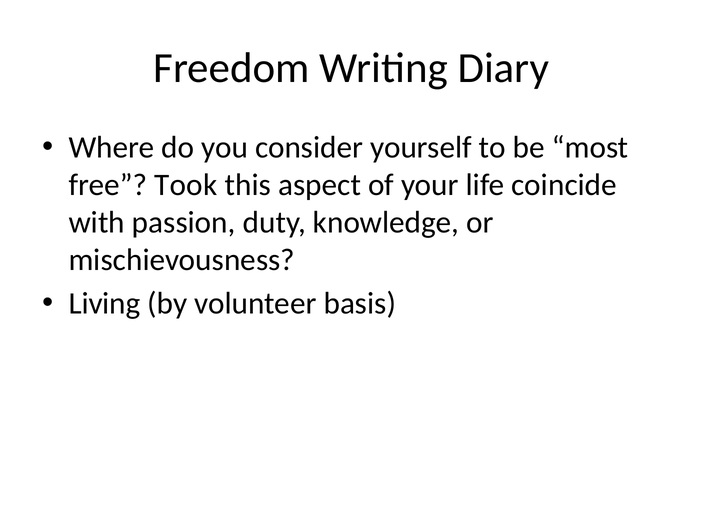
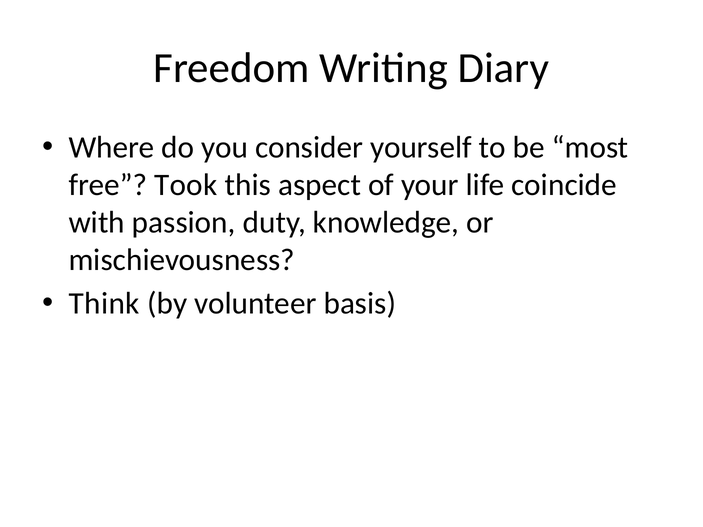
Living: Living -> Think
